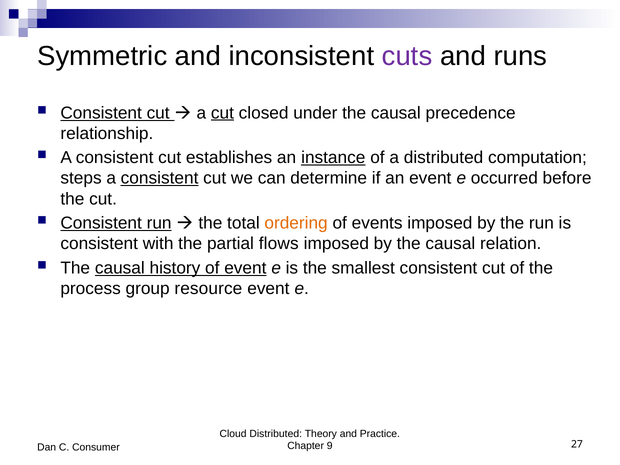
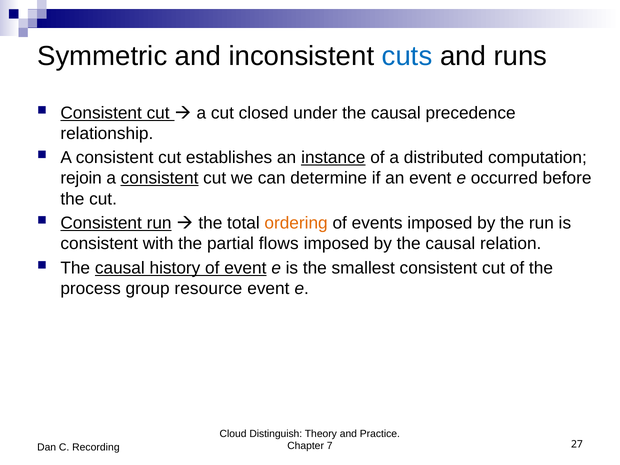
cuts colour: purple -> blue
cut at (222, 113) underline: present -> none
steps: steps -> rejoin
Cloud Distributed: Distributed -> Distinguish
9: 9 -> 7
Consumer: Consumer -> Recording
